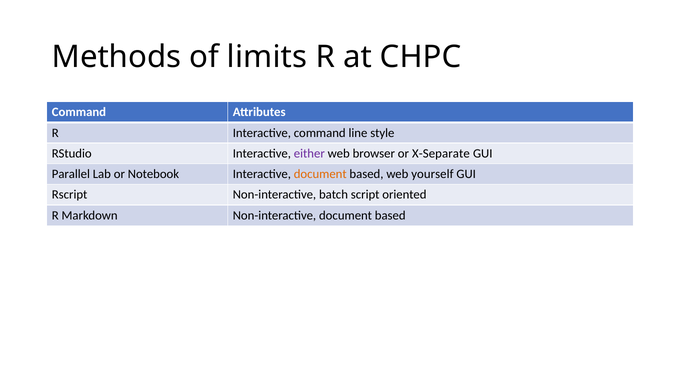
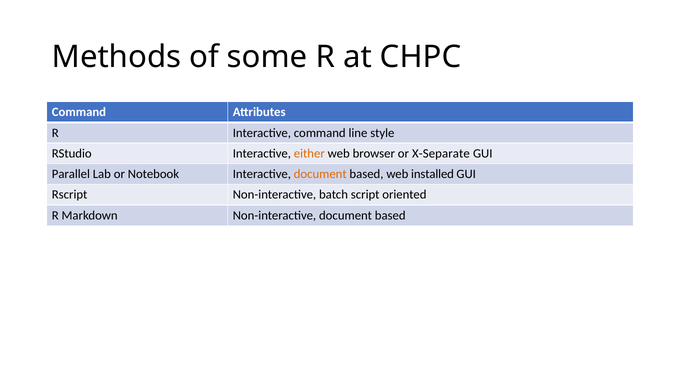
limits: limits -> some
either colour: purple -> orange
yourself: yourself -> installed
